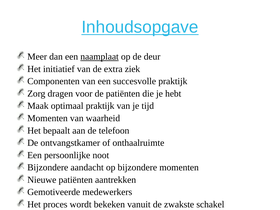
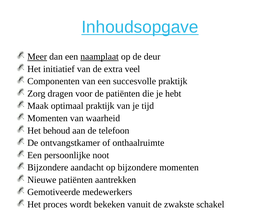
Meer underline: none -> present
ziek: ziek -> veel
bepaalt: bepaalt -> behoud
